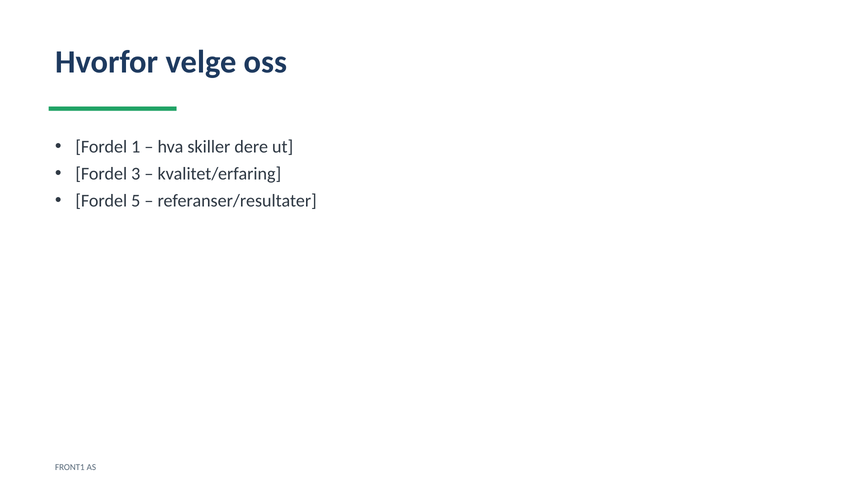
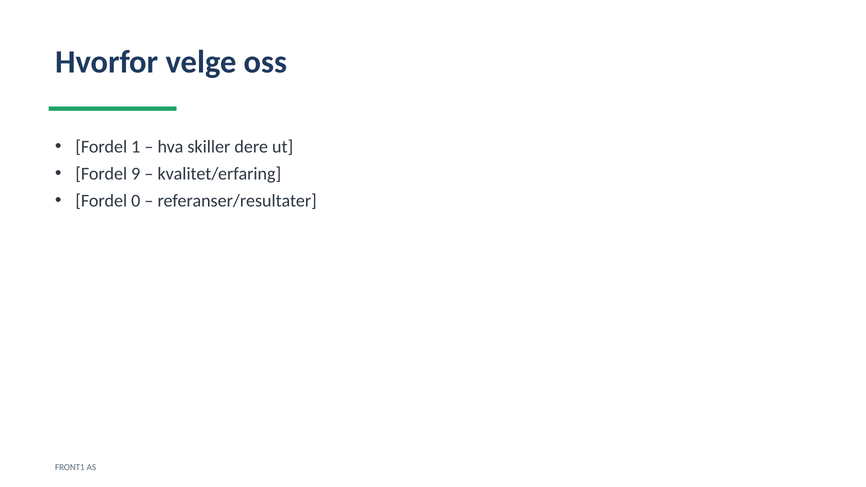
3: 3 -> 9
5: 5 -> 0
